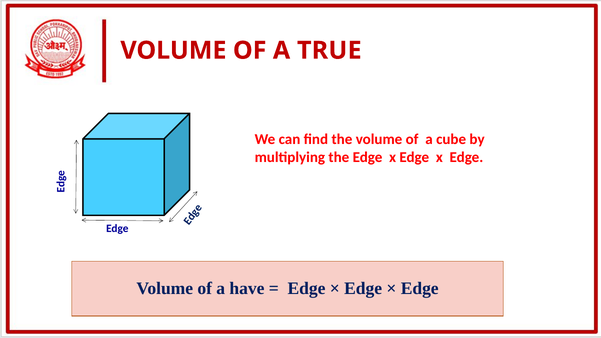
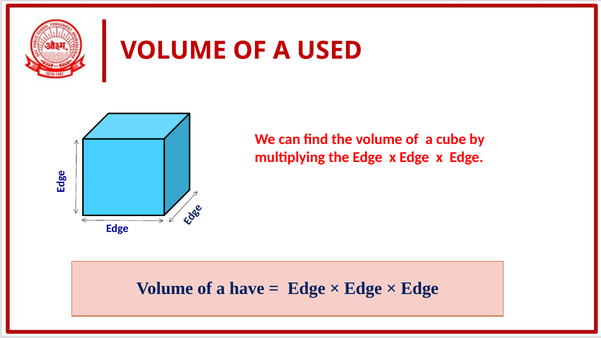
TRUE: TRUE -> USED
